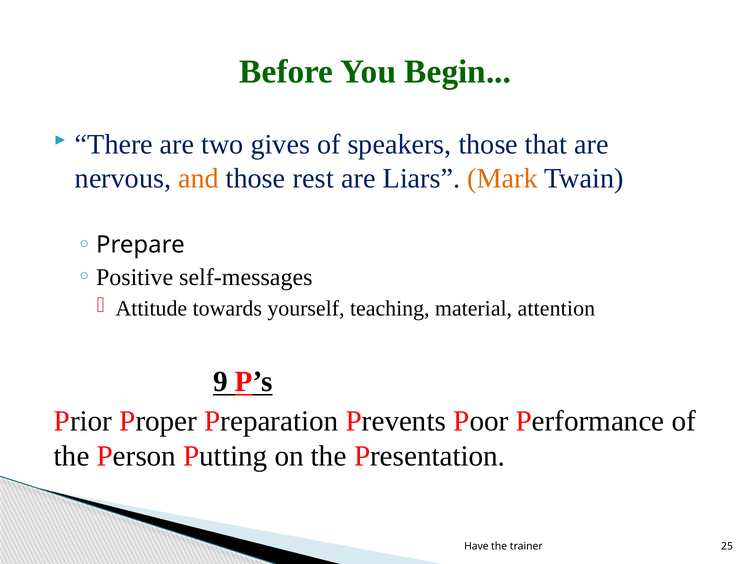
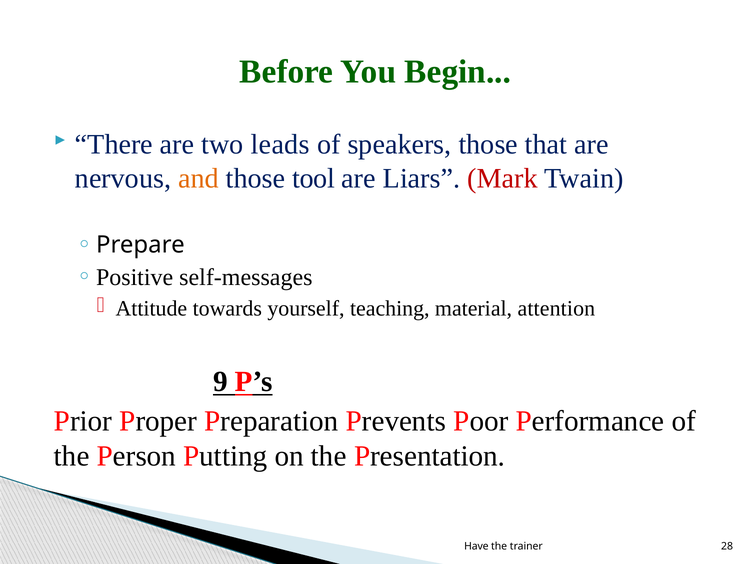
gives: gives -> leads
rest: rest -> tool
Mark colour: orange -> red
25: 25 -> 28
